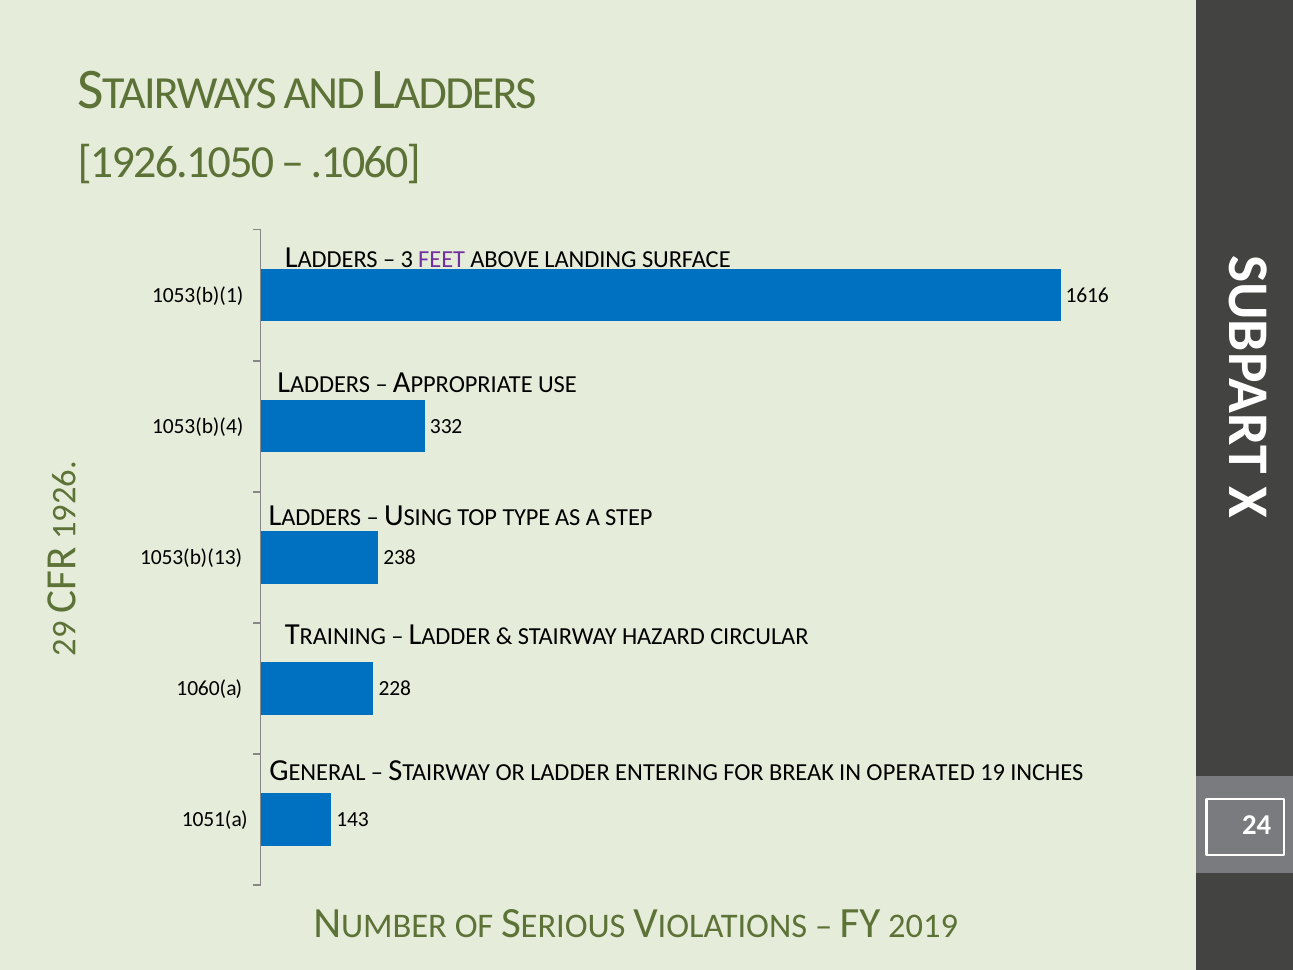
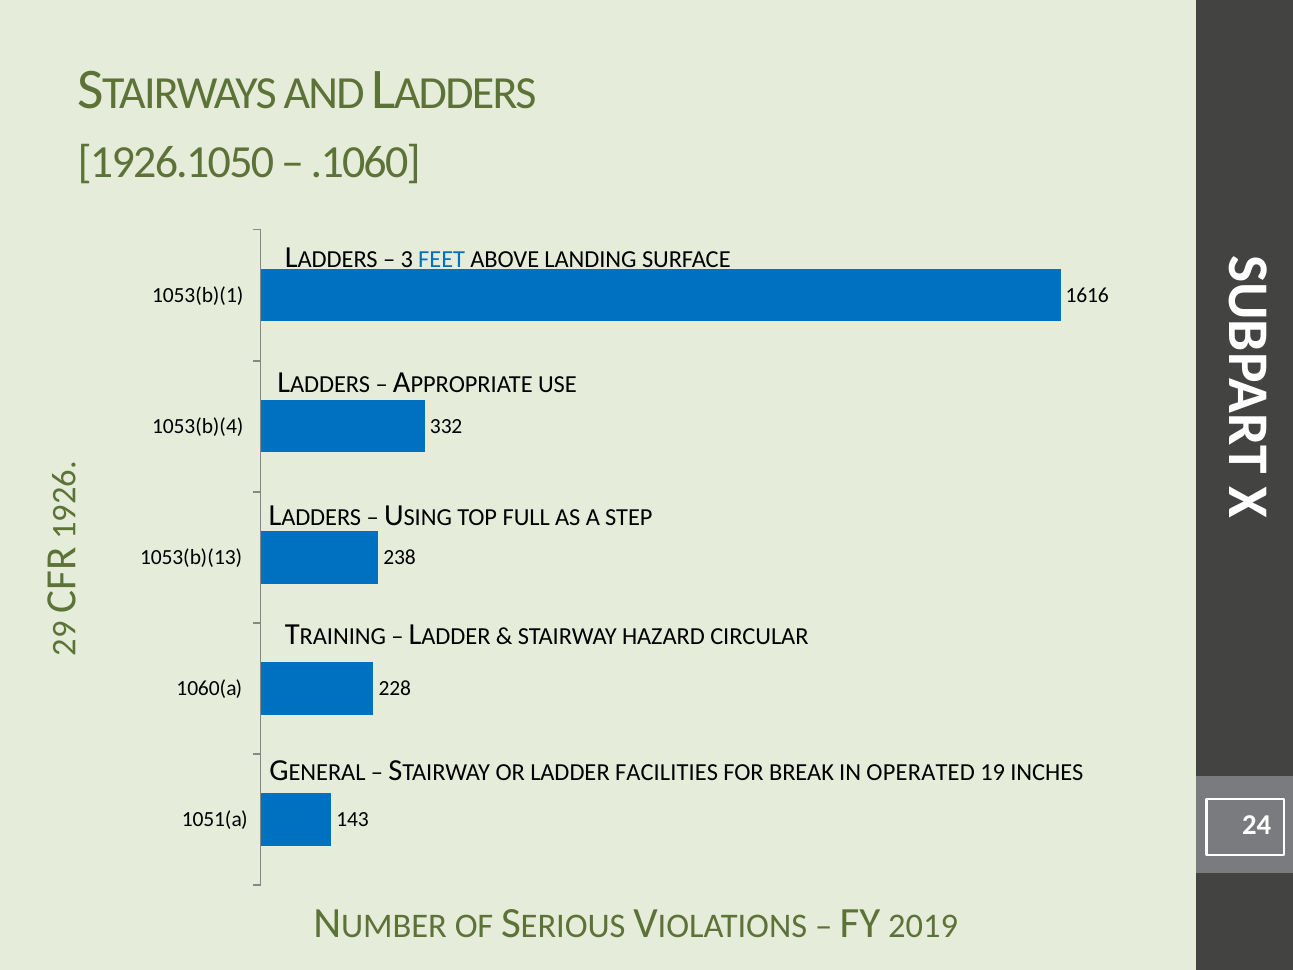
FEET colour: purple -> blue
TYPE: TYPE -> FULL
ENTERING: ENTERING -> FACILITIES
